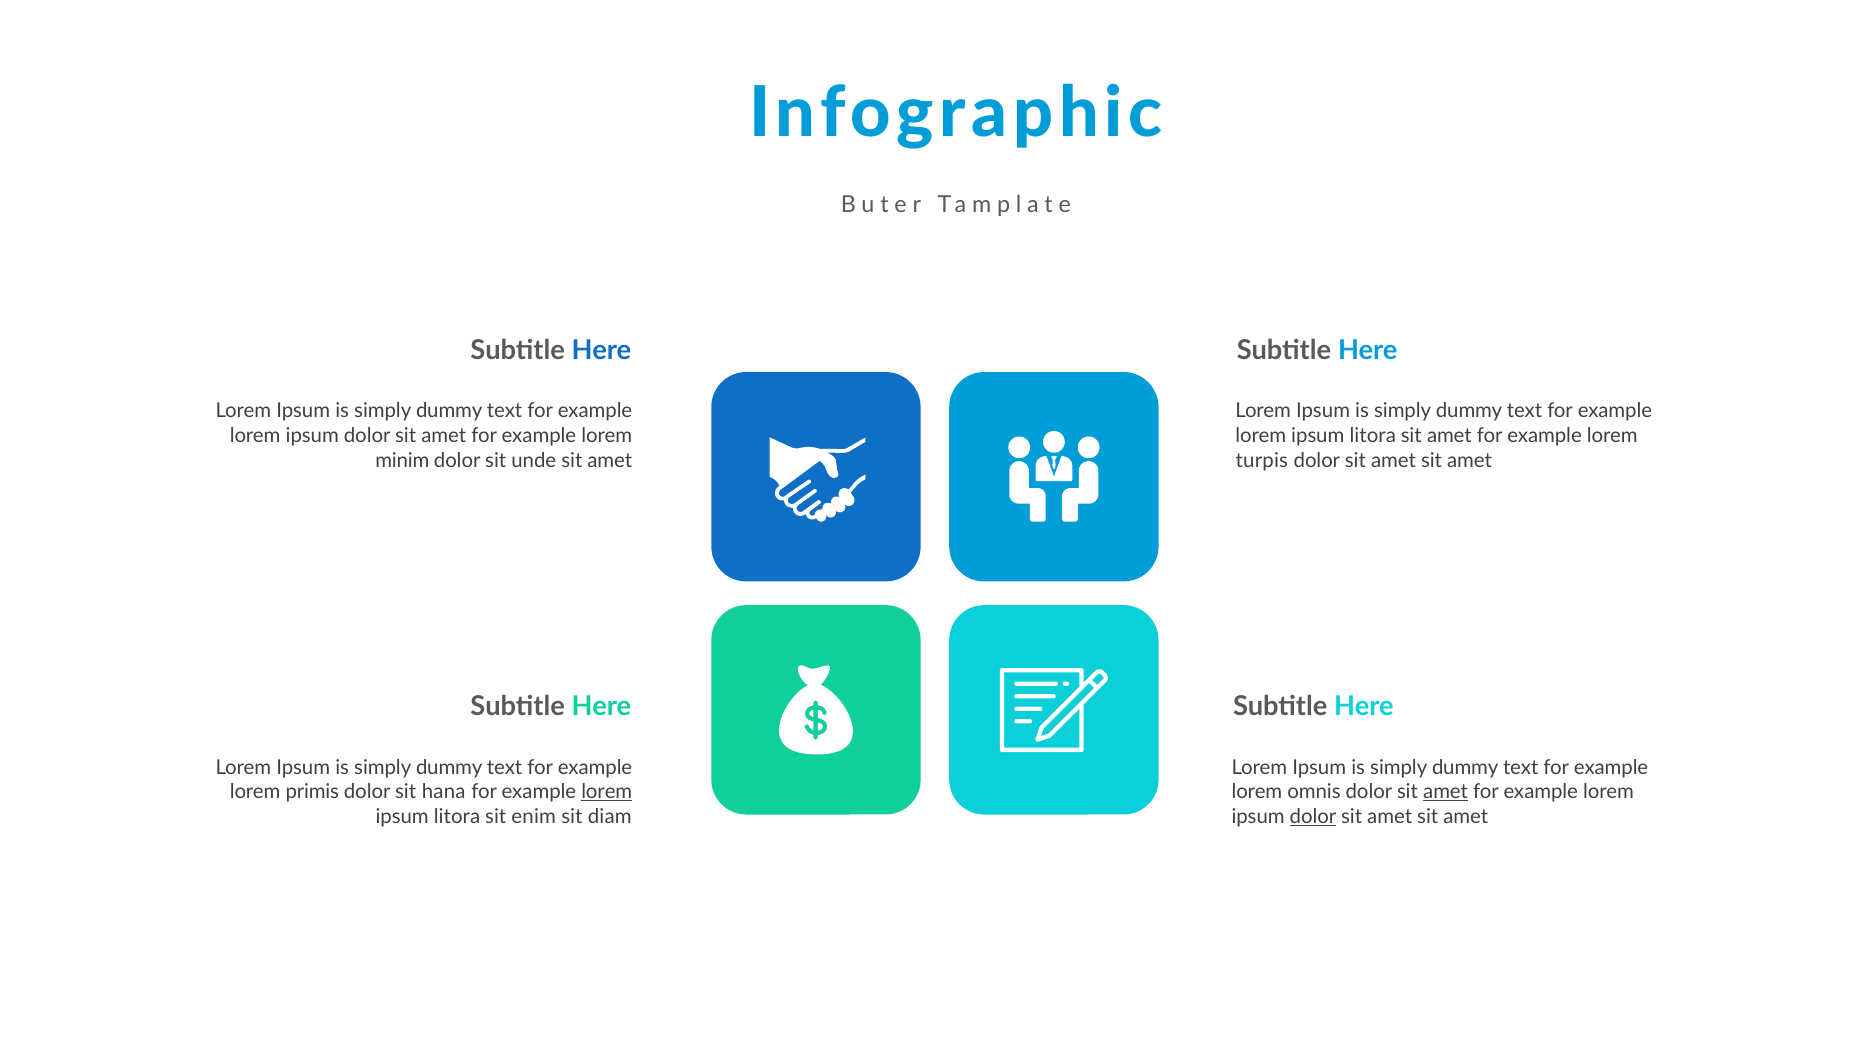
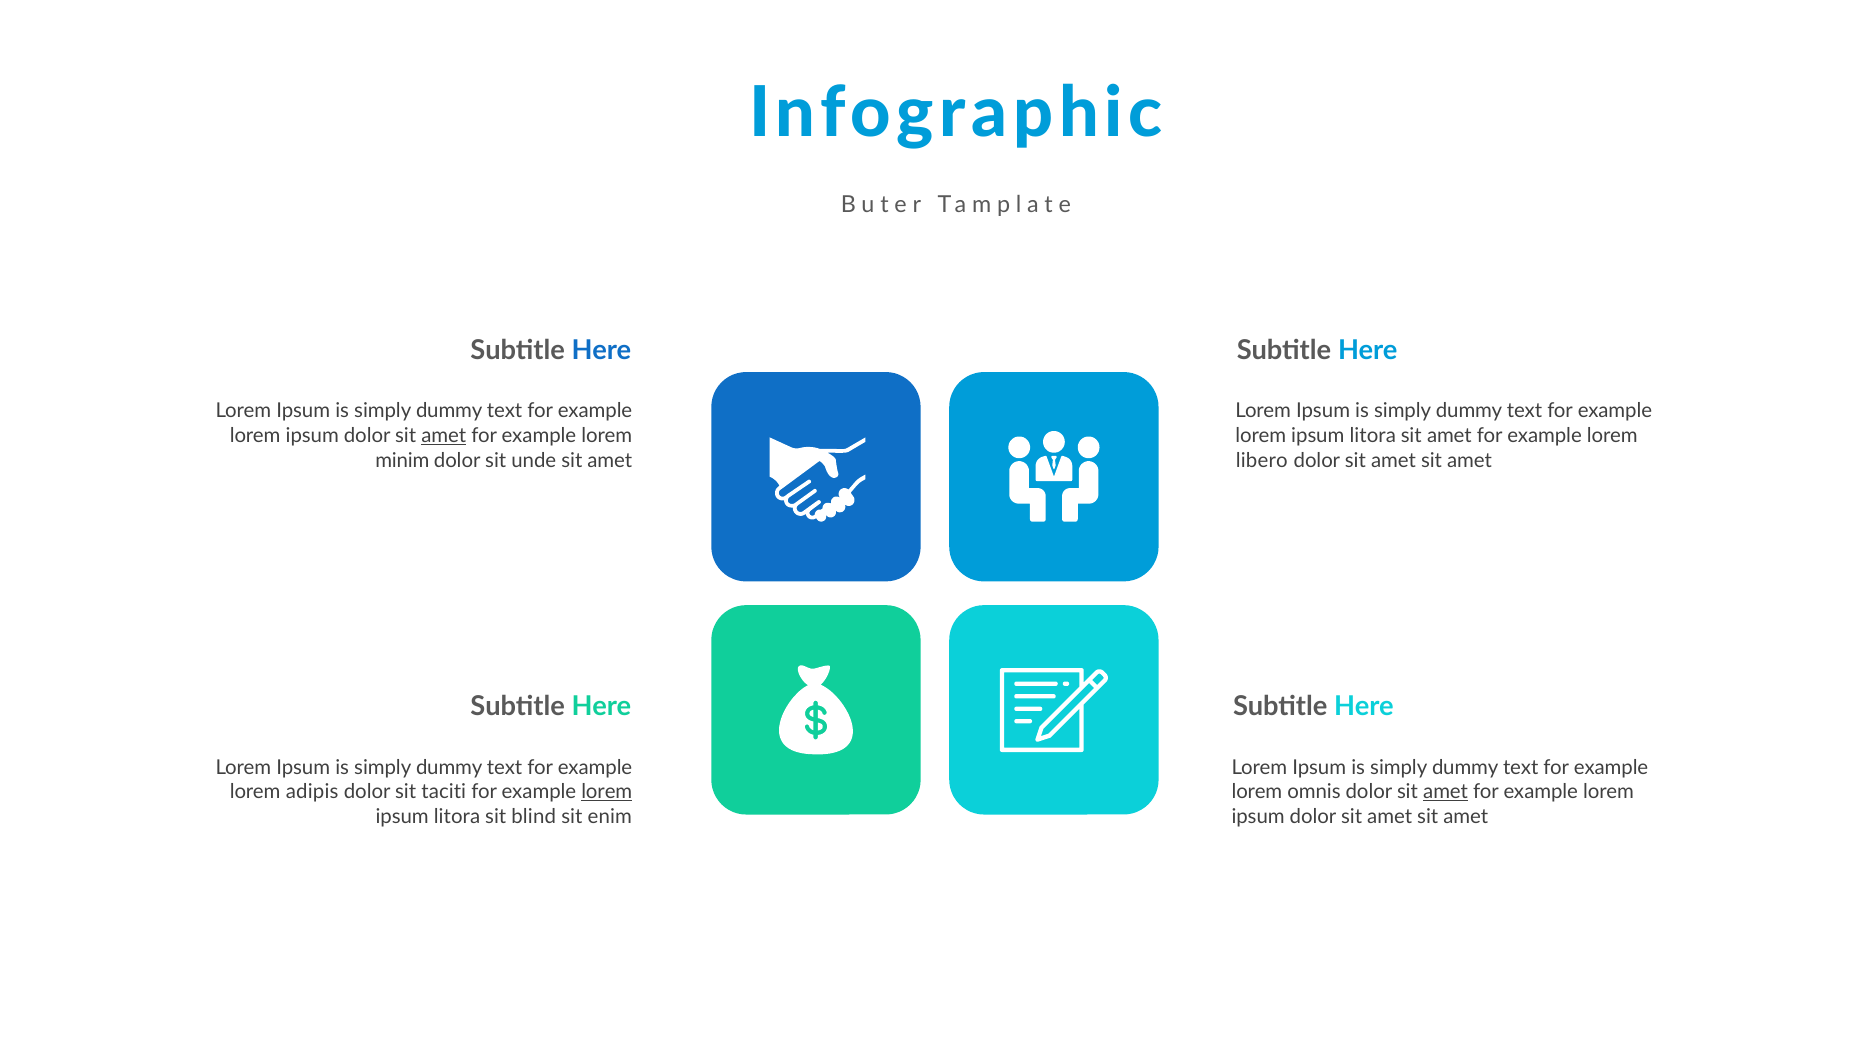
amet at (444, 436) underline: none -> present
turpis: turpis -> libero
primis: primis -> adipis
hana: hana -> taciti
enim: enim -> blind
diam: diam -> enim
dolor at (1313, 816) underline: present -> none
